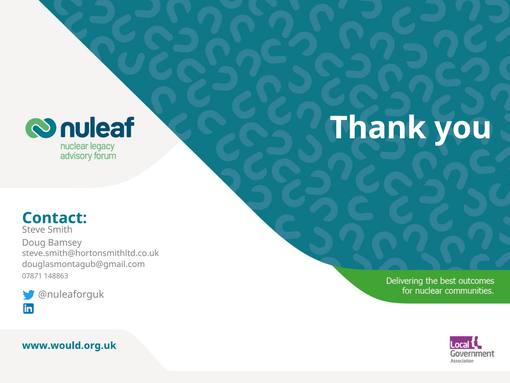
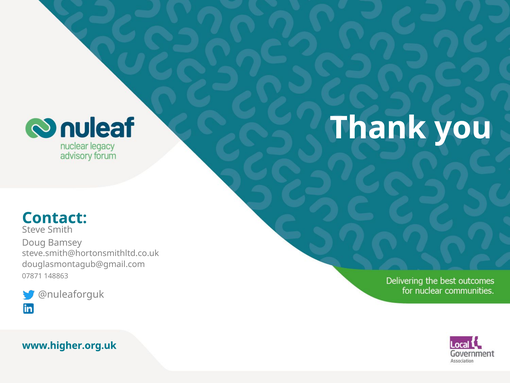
www.would.org.uk: www.would.org.uk -> www.higher.org.uk
